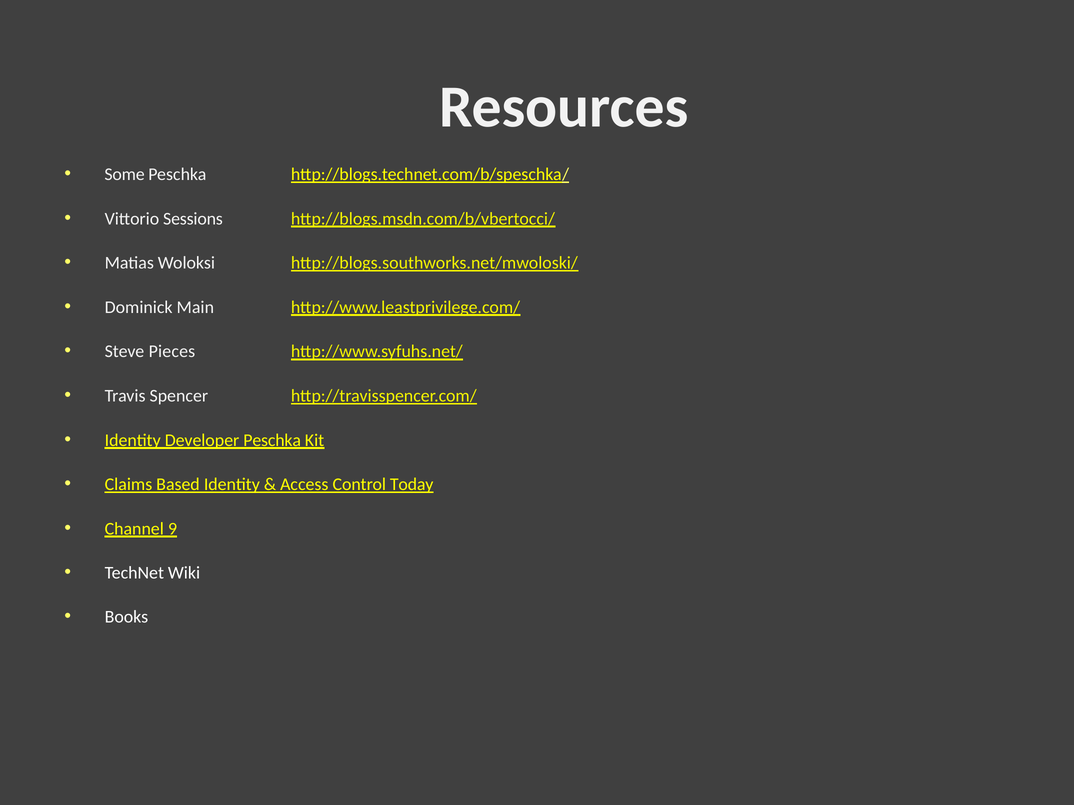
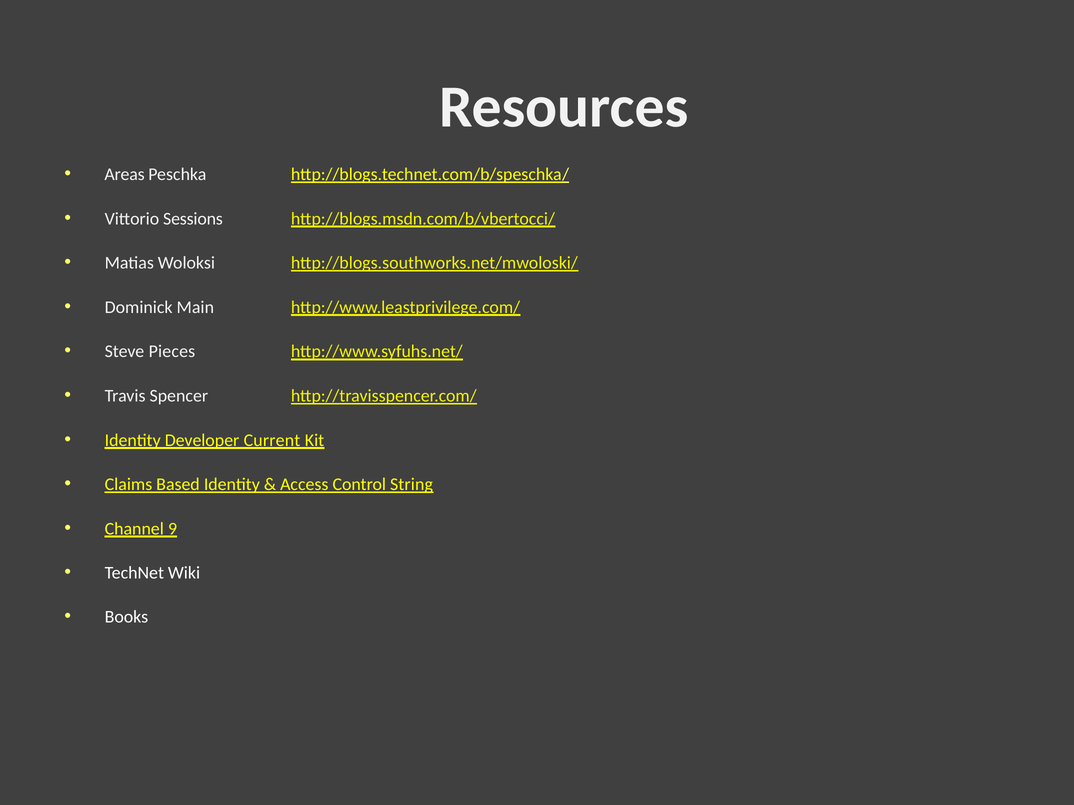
Some: Some -> Areas
Developer Peschka: Peschka -> Current
Today: Today -> String
